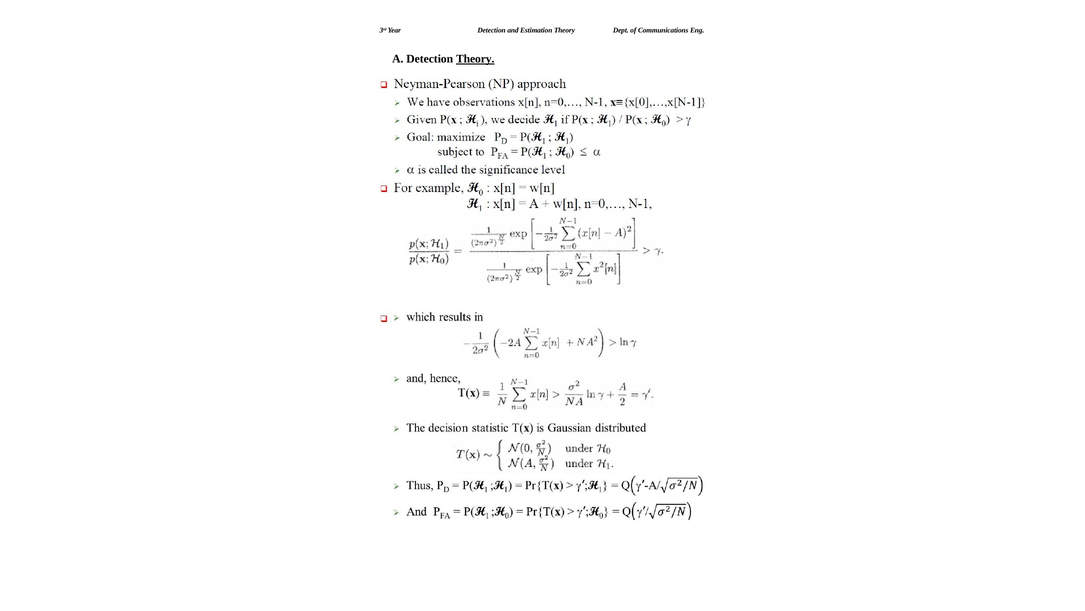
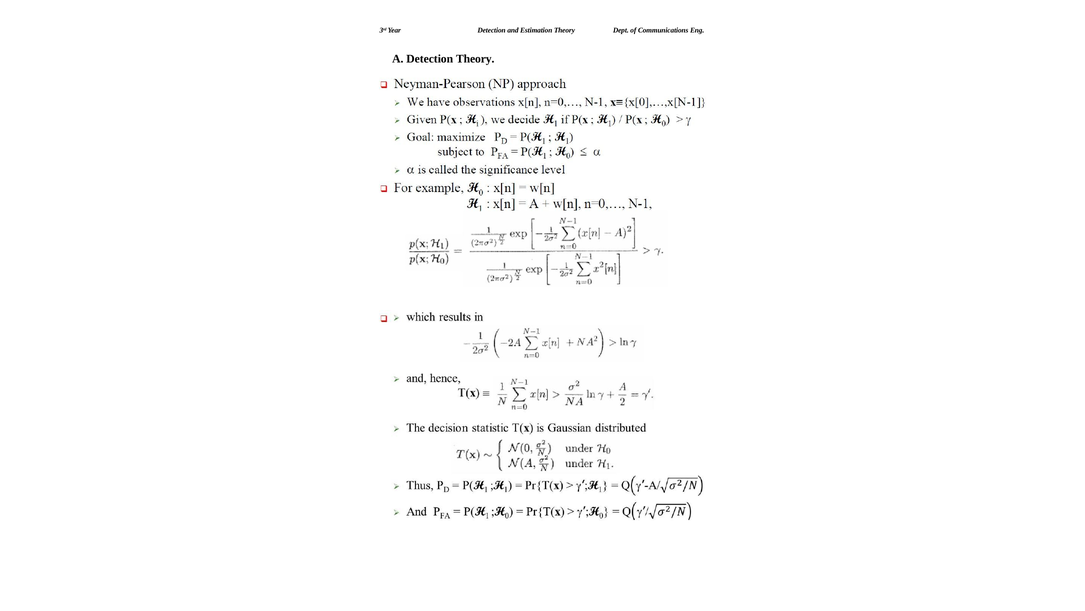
Theory at (475, 59) underline: present -> none
